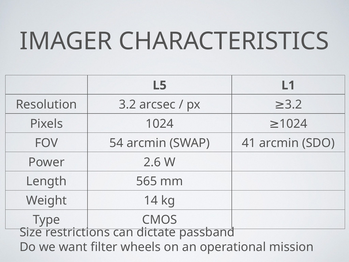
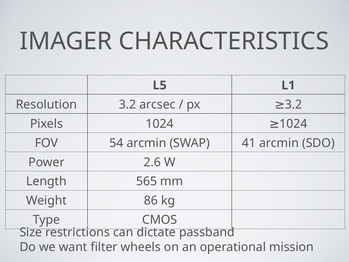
14: 14 -> 86
